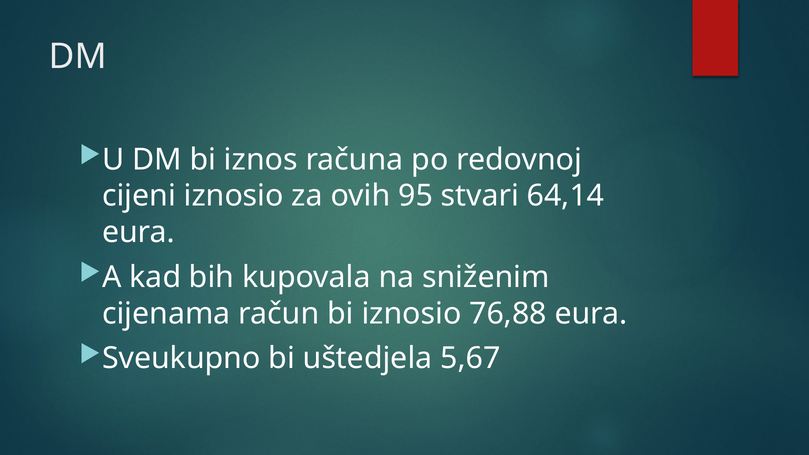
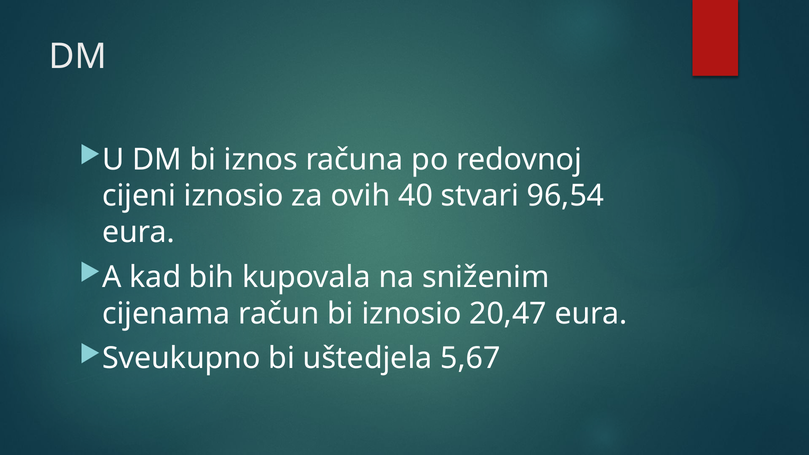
95: 95 -> 40
64,14: 64,14 -> 96,54
76,88: 76,88 -> 20,47
